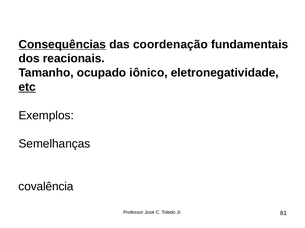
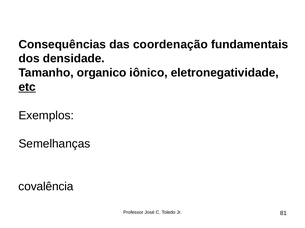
Consequências underline: present -> none
reacionais: reacionais -> densidade
ocupado: ocupado -> organico
